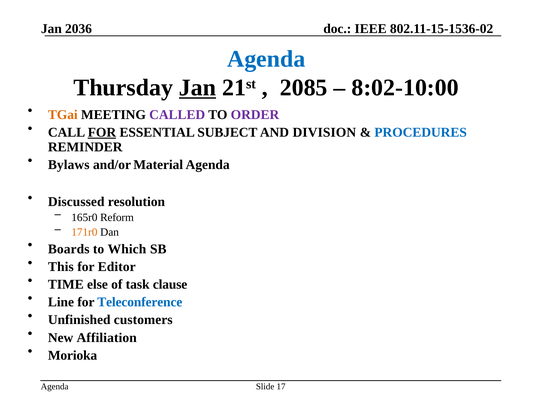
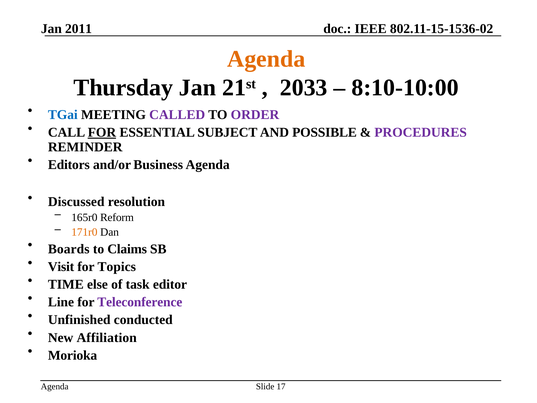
2036: 2036 -> 2011
Agenda at (266, 59) colour: blue -> orange
Jan at (198, 88) underline: present -> none
2085: 2085 -> 2033
8:02-10:00: 8:02-10:00 -> 8:10-10:00
TGai colour: orange -> blue
DIVISION: DIVISION -> POSSIBLE
PROCEDURES colour: blue -> purple
Bylaws: Bylaws -> Editors
Material: Material -> Business
Which: Which -> Claims
This: This -> Visit
Editor: Editor -> Topics
clause: clause -> editor
Teleconference colour: blue -> purple
customers: customers -> conducted
